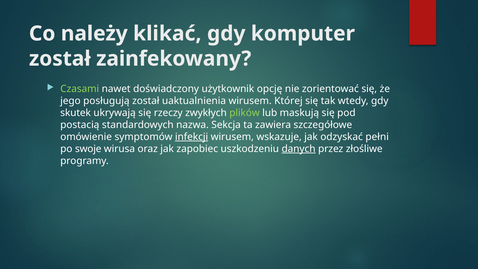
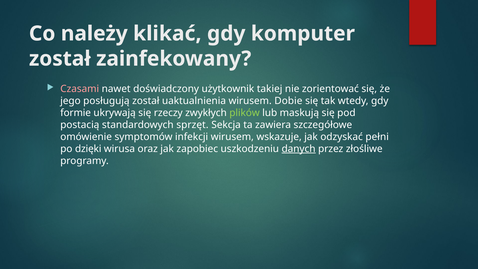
Czasami colour: light green -> pink
opcję: opcję -> takiej
Której: Której -> Dobie
skutek: skutek -> formie
nazwa: nazwa -> sprzęt
infekcji underline: present -> none
swoje: swoje -> dzięki
